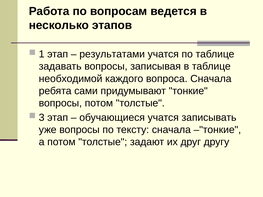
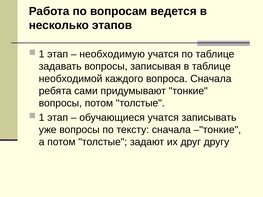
результатами: результатами -> необходимую
3 at (42, 118): 3 -> 1
